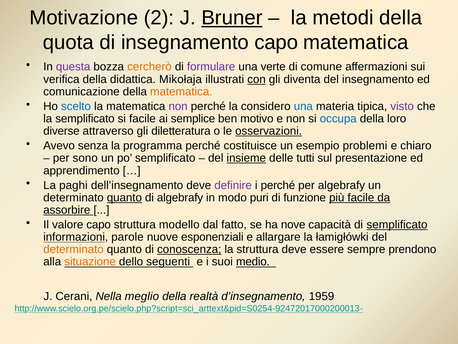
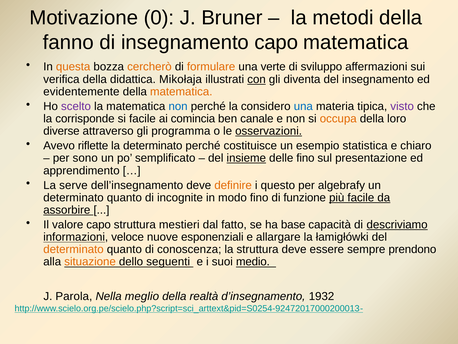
2: 2 -> 0
Bruner underline: present -> none
quota: quota -> fanno
questa colour: purple -> orange
formulare colour: purple -> orange
comune: comune -> sviluppo
comunicazione: comunicazione -> evidentemente
scelto colour: blue -> purple
non at (178, 106) colour: purple -> blue
la semplificato: semplificato -> corrisponde
semplice: semplice -> comincia
motivo: motivo -> canale
occupa colour: blue -> orange
diletteratura: diletteratura -> programma
senza: senza -> riflette
la programma: programma -> determinato
problemi: problemi -> statistica
delle tutti: tutti -> fino
paghi: paghi -> serve
definire colour: purple -> orange
i perché: perché -> questo
quanto at (124, 197) underline: present -> none
di algebrafy: algebrafy -> incognite
modo puri: puri -> fino
modello: modello -> mestieri
nove: nove -> base
di semplificato: semplificato -> descriviamo
parole: parole -> veloce
conoscenza underline: present -> none
Cerani: Cerani -> Parola
1959: 1959 -> 1932
